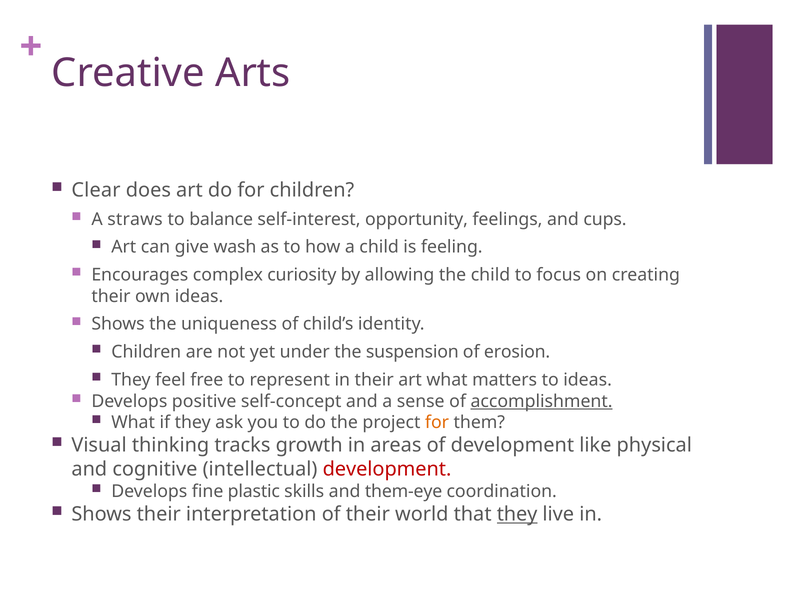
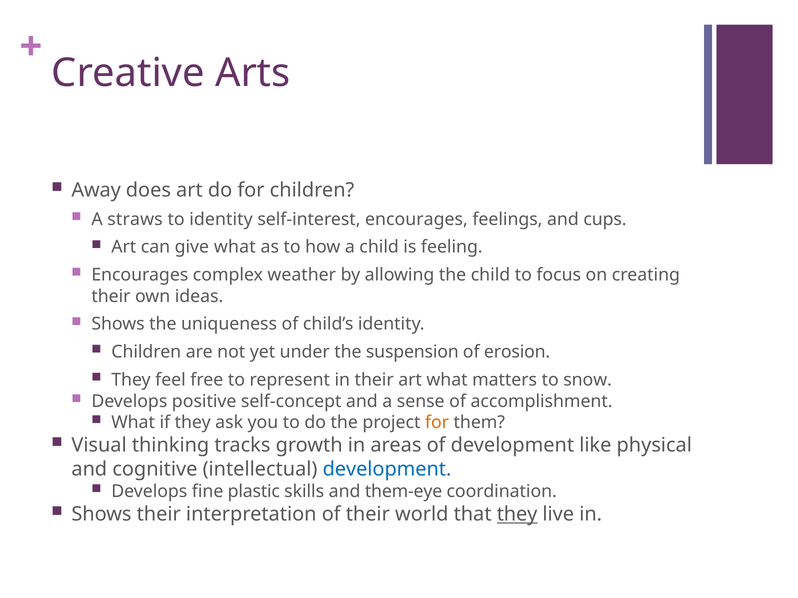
Clear: Clear -> Away
to balance: balance -> identity
self-interest opportunity: opportunity -> encourages
give wash: wash -> what
curiosity: curiosity -> weather
to ideas: ideas -> snow
accomplishment underline: present -> none
development at (387, 470) colour: red -> blue
